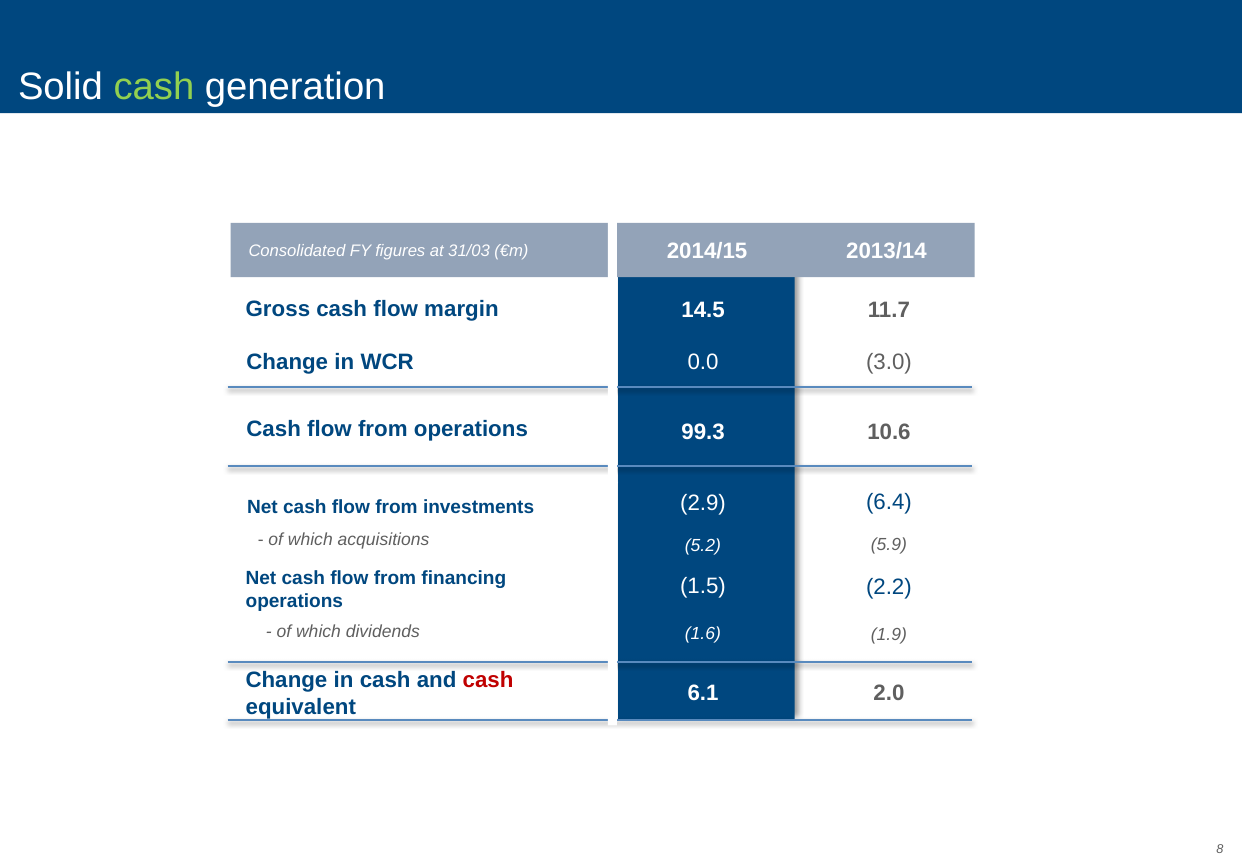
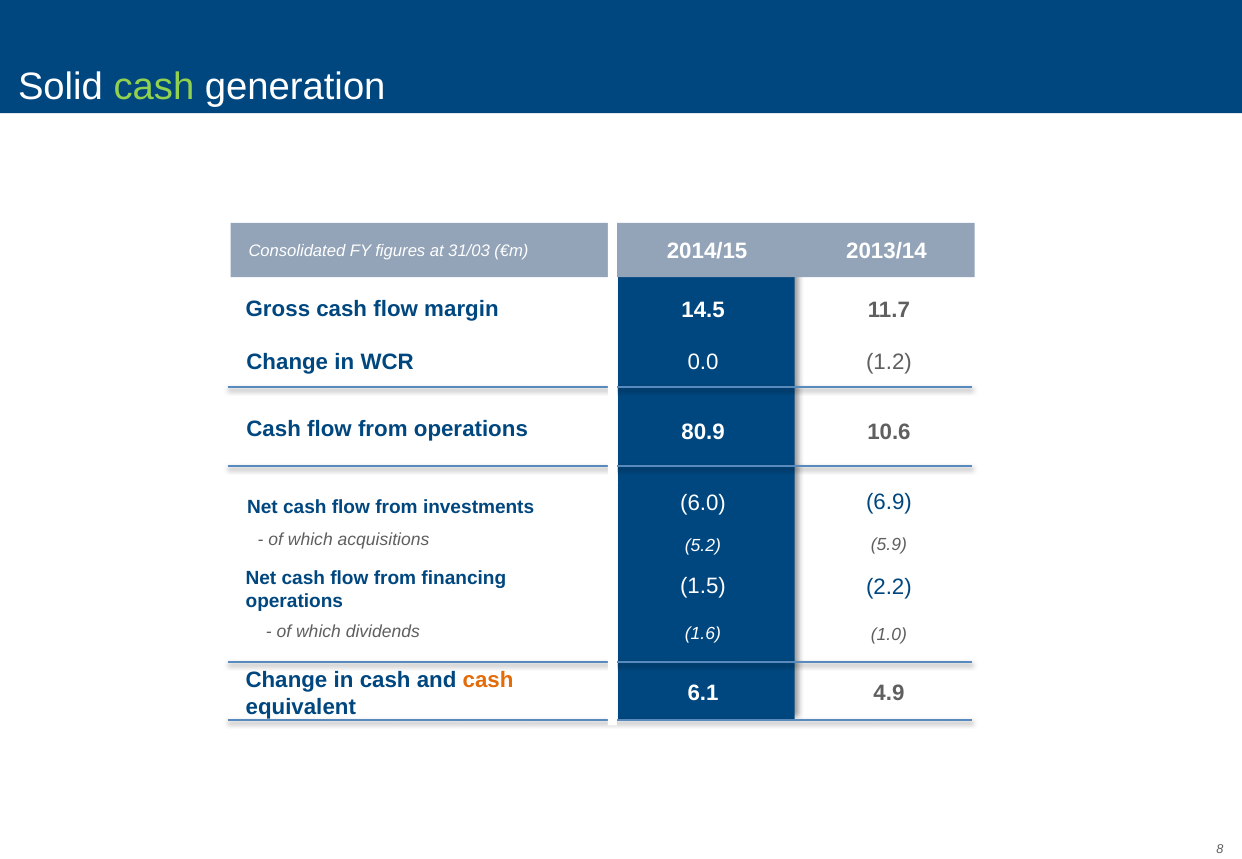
3.0: 3.0 -> 1.2
99.3: 99.3 -> 80.9
6.4: 6.4 -> 6.9
2.9: 2.9 -> 6.0
1.9: 1.9 -> 1.0
cash at (488, 681) colour: red -> orange
2.0: 2.0 -> 4.9
